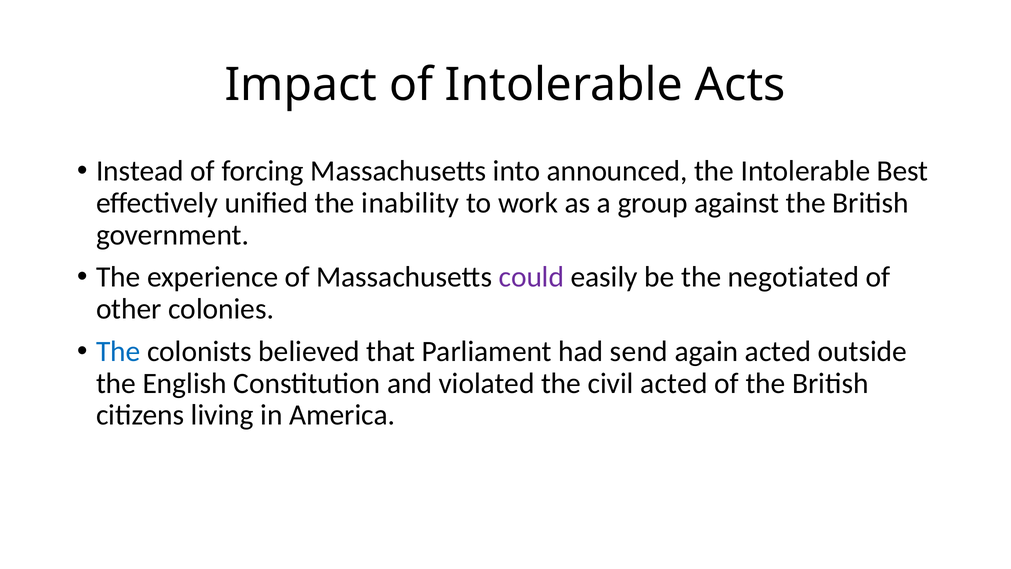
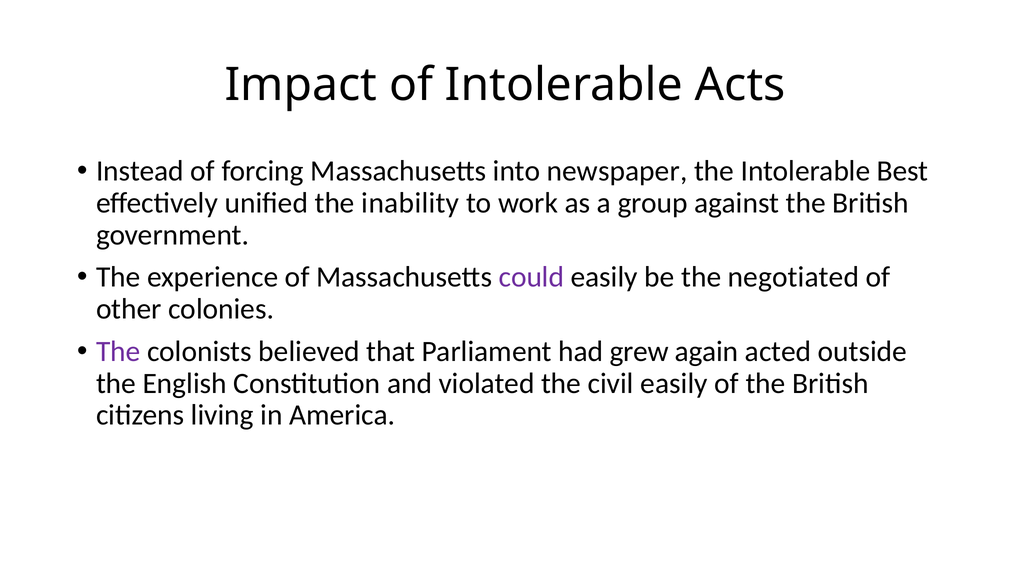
announced: announced -> newspaper
The at (118, 351) colour: blue -> purple
send: send -> grew
civil acted: acted -> easily
